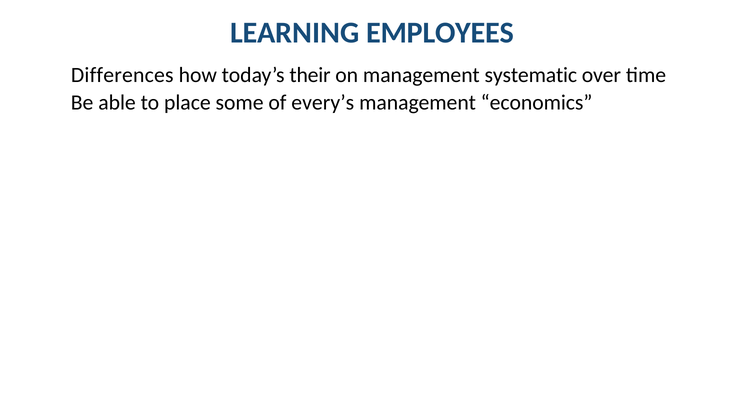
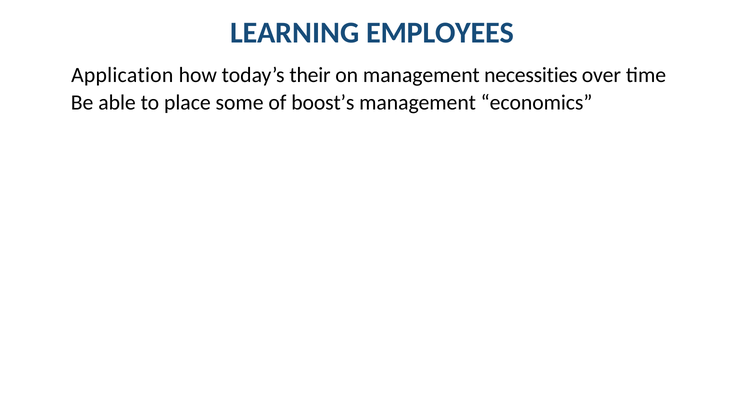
Differences: Differences -> Application
systematic: systematic -> necessities
every’s: every’s -> boost’s
